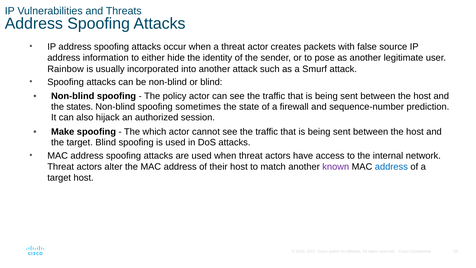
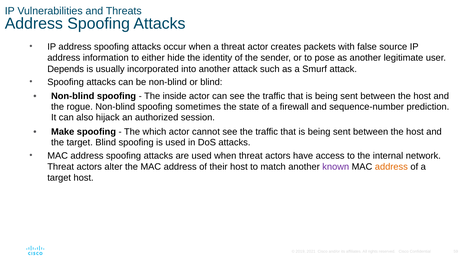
Rainbow: Rainbow -> Depends
policy: policy -> inside
states: states -> rogue
address at (391, 167) colour: blue -> orange
